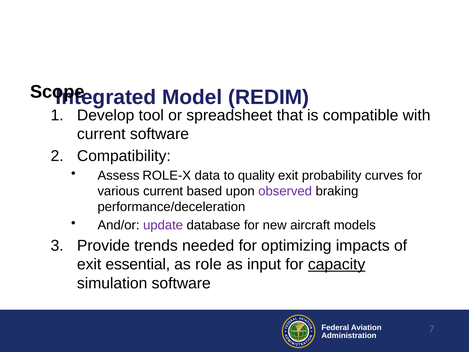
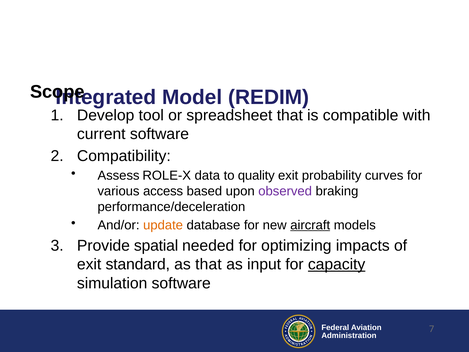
various current: current -> access
update colour: purple -> orange
aircraft underline: none -> present
trends: trends -> spatial
essential: essential -> standard
as role: role -> that
